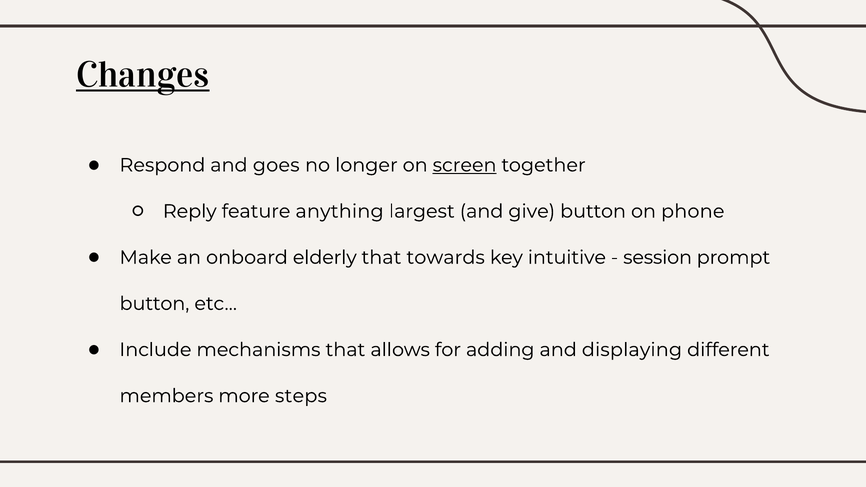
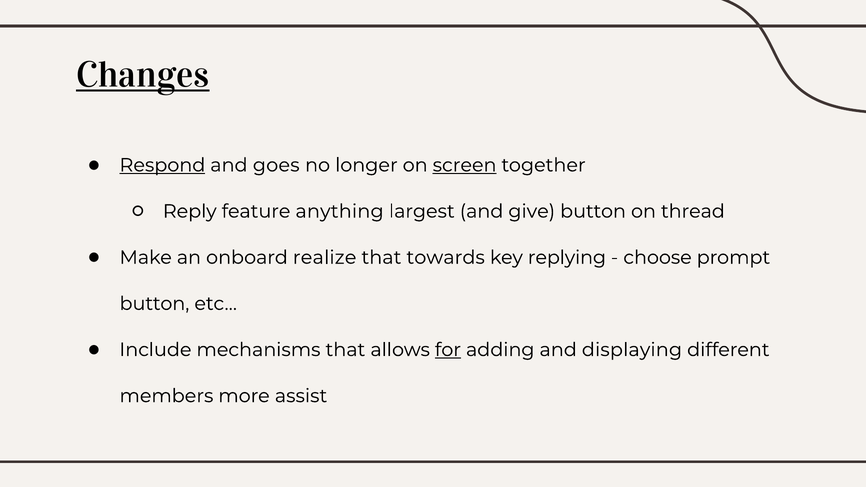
Respond underline: none -> present
phone: phone -> thread
elderly: elderly -> realize
intuitive: intuitive -> replying
session: session -> choose
for underline: none -> present
steps: steps -> assist
